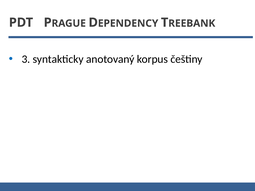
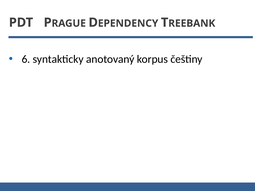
3: 3 -> 6
